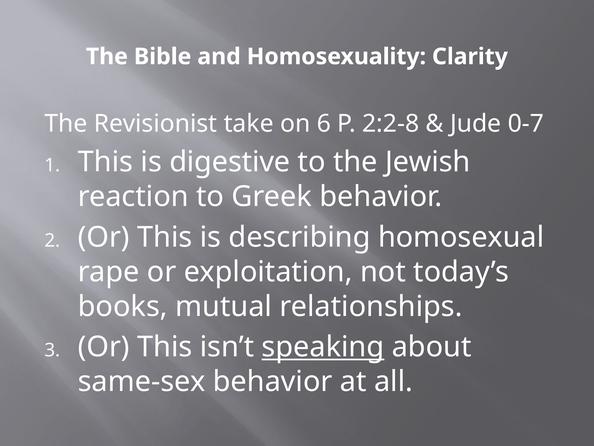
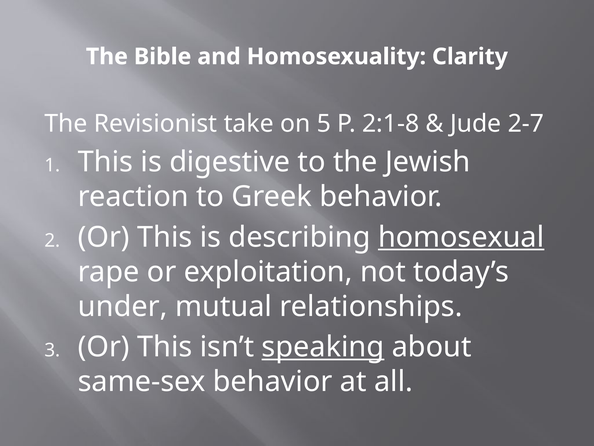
6: 6 -> 5
2:2-8: 2:2-8 -> 2:1-8
0-7: 0-7 -> 2-7
homosexual underline: none -> present
books: books -> under
